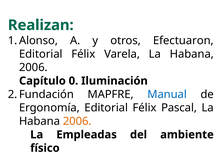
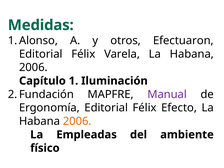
Realizan: Realizan -> Medidas
0: 0 -> 1
Manual colour: blue -> purple
Pascal: Pascal -> Efecto
